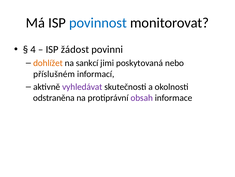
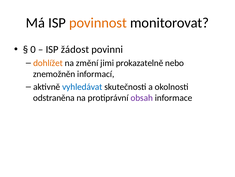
povinnost colour: blue -> orange
4: 4 -> 0
sankcí: sankcí -> změní
poskytovaná: poskytovaná -> prokazatelně
příslušném: příslušném -> znemožněn
vyhledávat colour: purple -> blue
